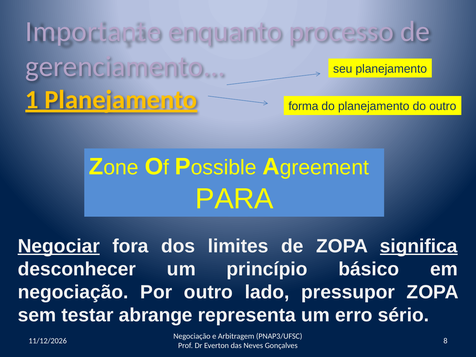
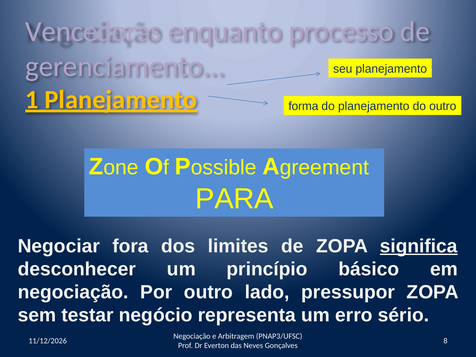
Importante: Importante -> Vencedoras
Negociar underline: present -> none
abrange: abrange -> negócio
